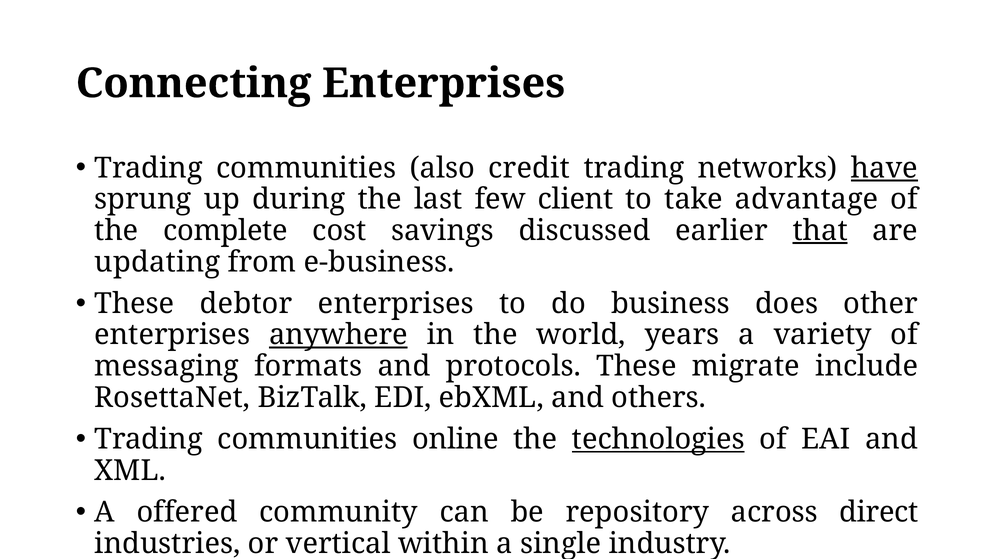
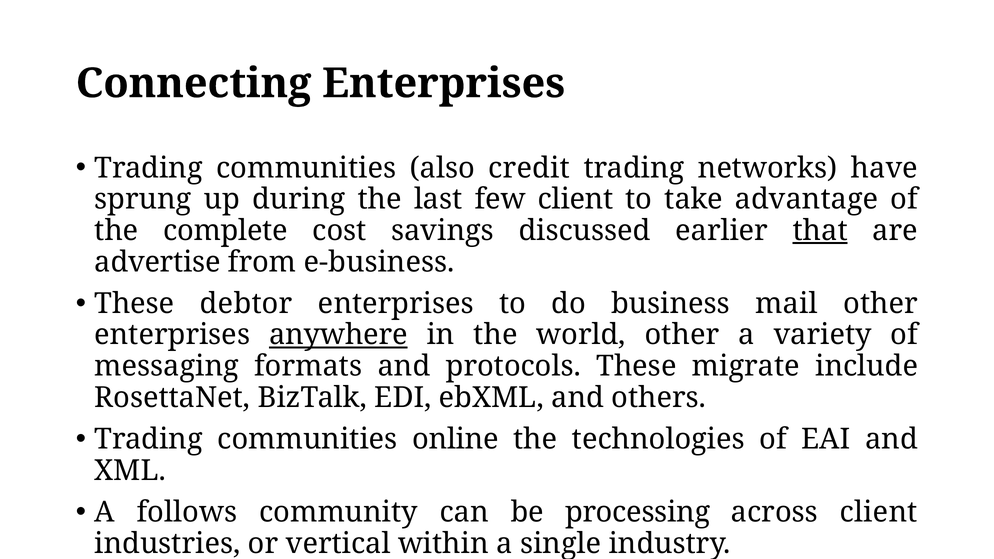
have underline: present -> none
updating: updating -> advertise
does: does -> mail
world years: years -> other
technologies underline: present -> none
offered: offered -> follows
repository: repository -> processing
across direct: direct -> client
